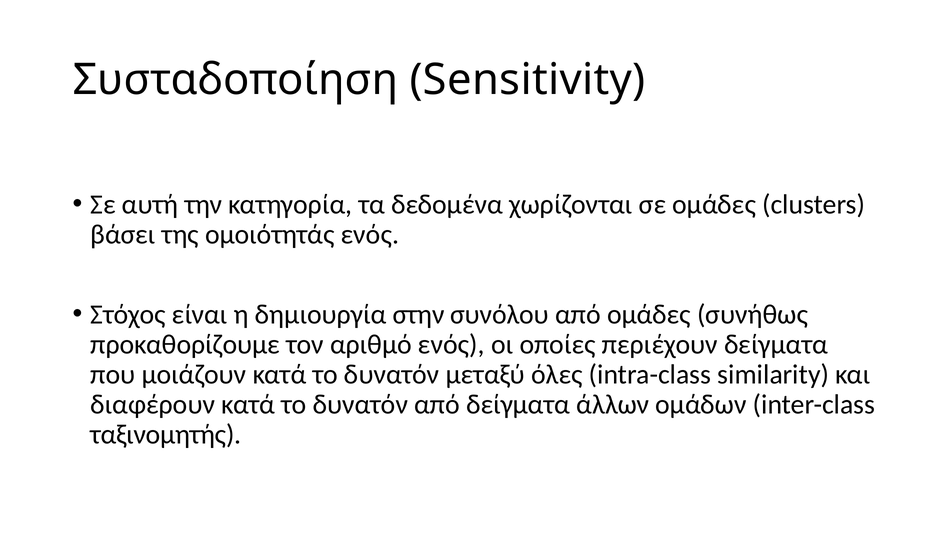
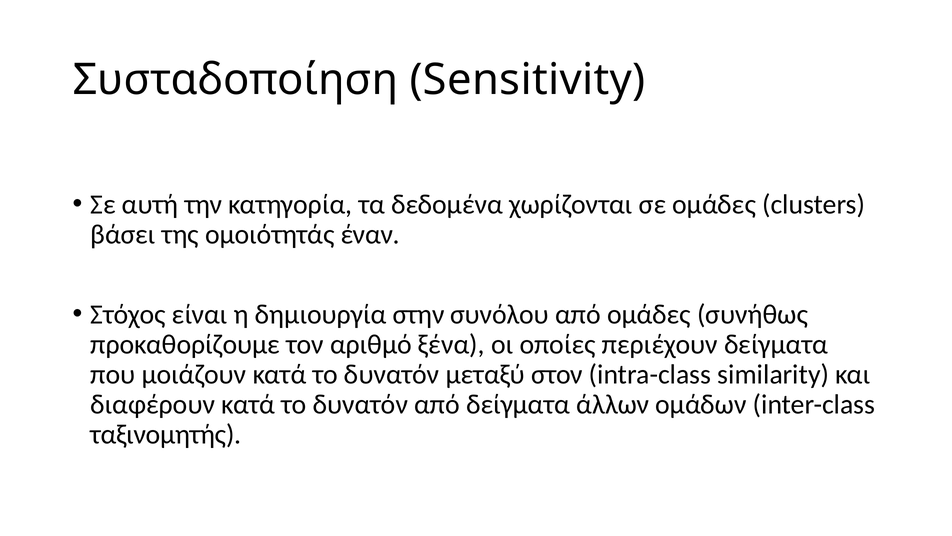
ομοιότητάς ενός: ενός -> έναν
αριθμό ενός: ενός -> ξένα
όλες: όλες -> στον
